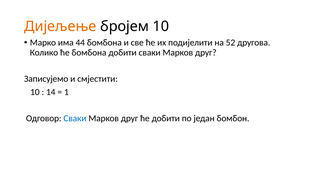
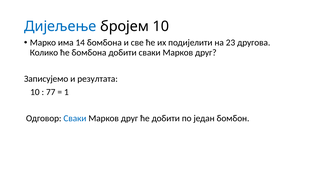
Дијељење colour: orange -> blue
44: 44 -> 14
52: 52 -> 23
смјестити: смјестити -> резултата
14: 14 -> 77
